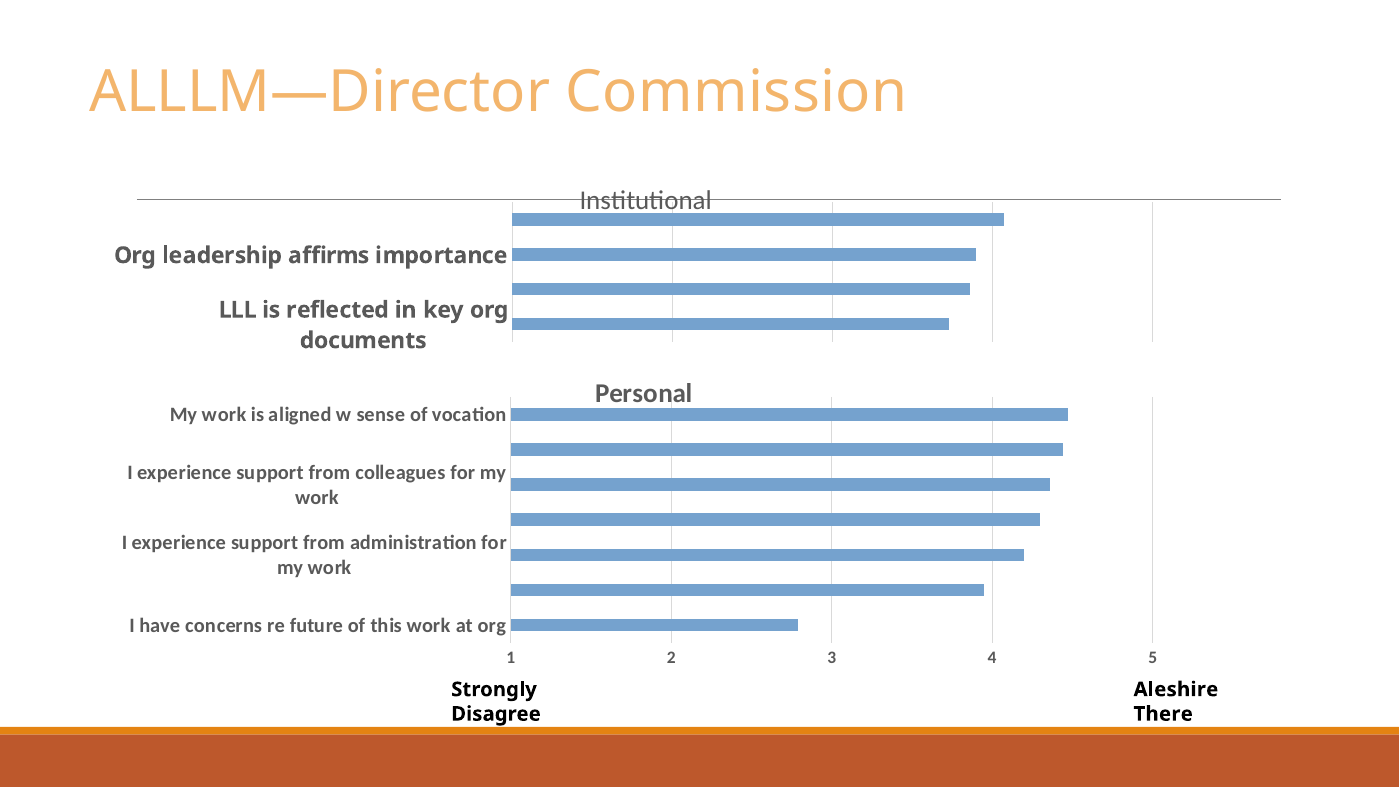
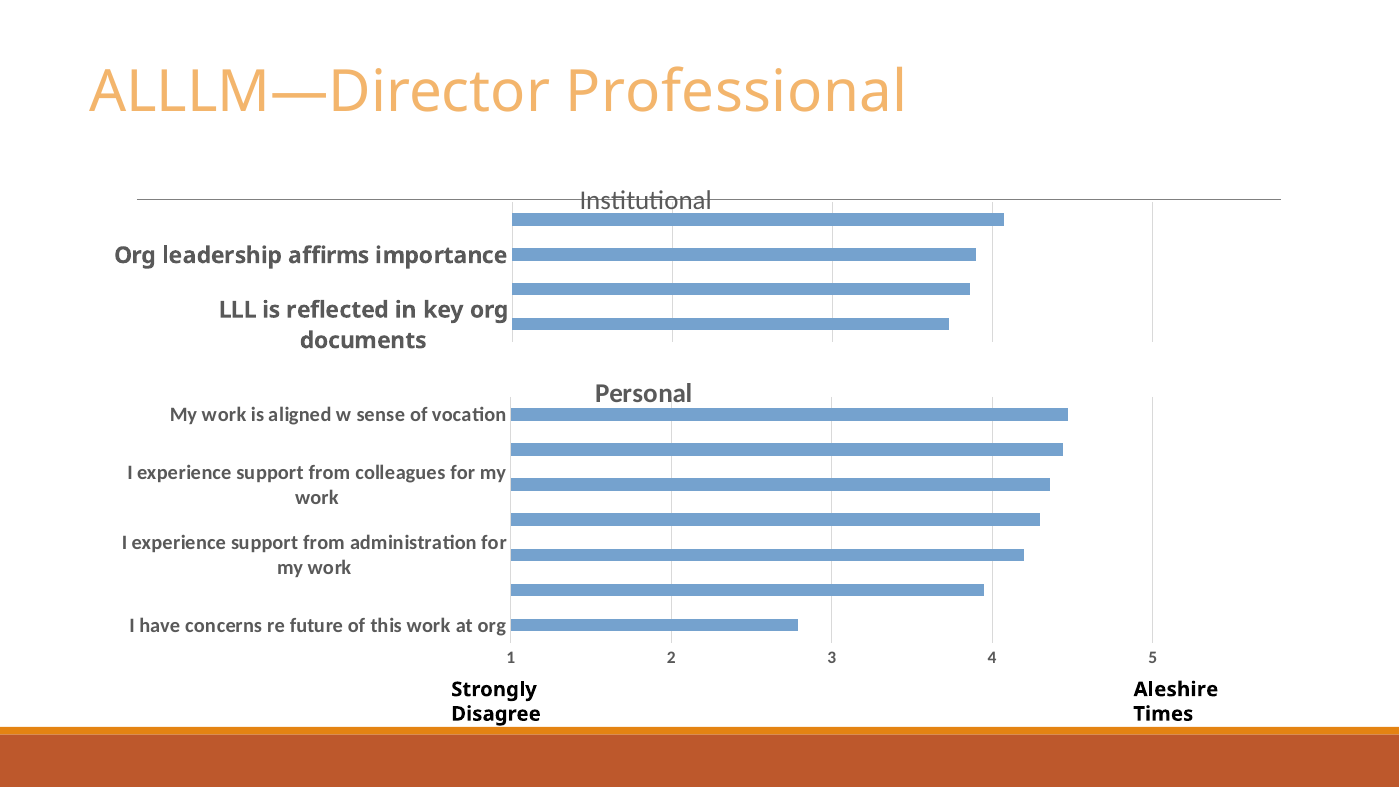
Commission: Commission -> Professional
There: There -> Times
